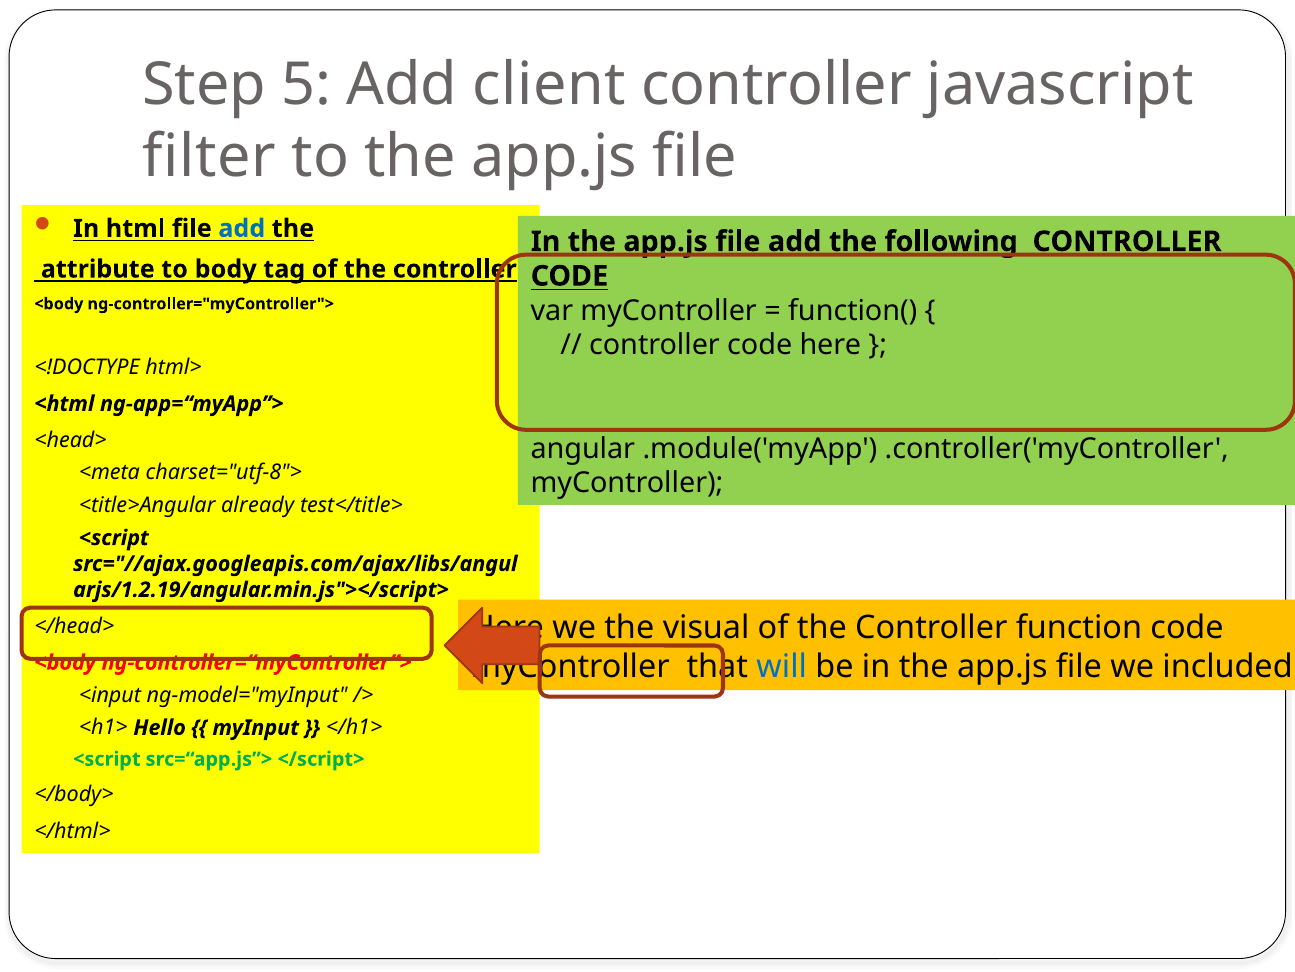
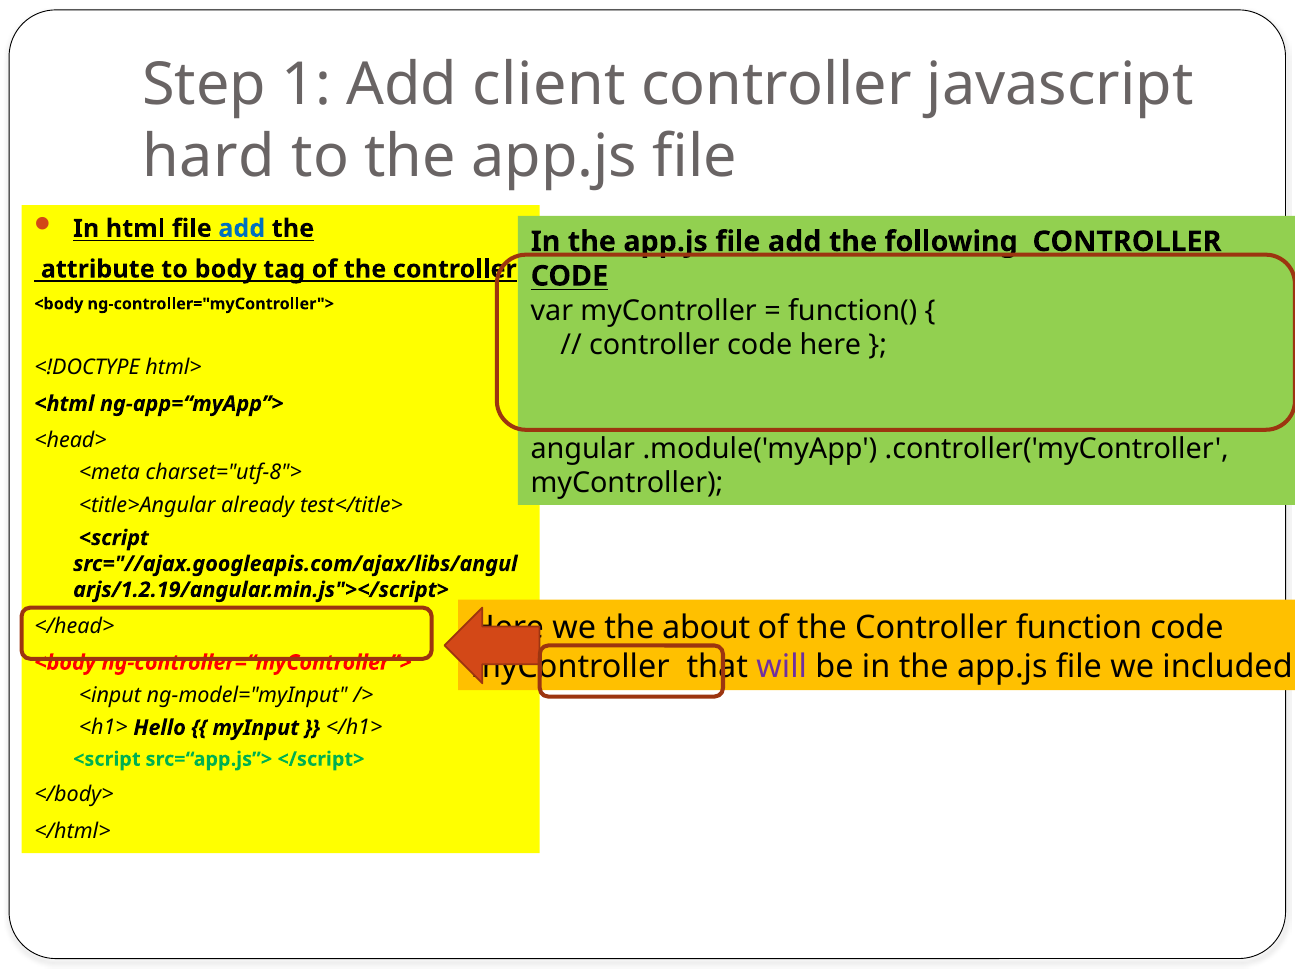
5: 5 -> 1
filter: filter -> hard
visual: visual -> about
will colour: blue -> purple
